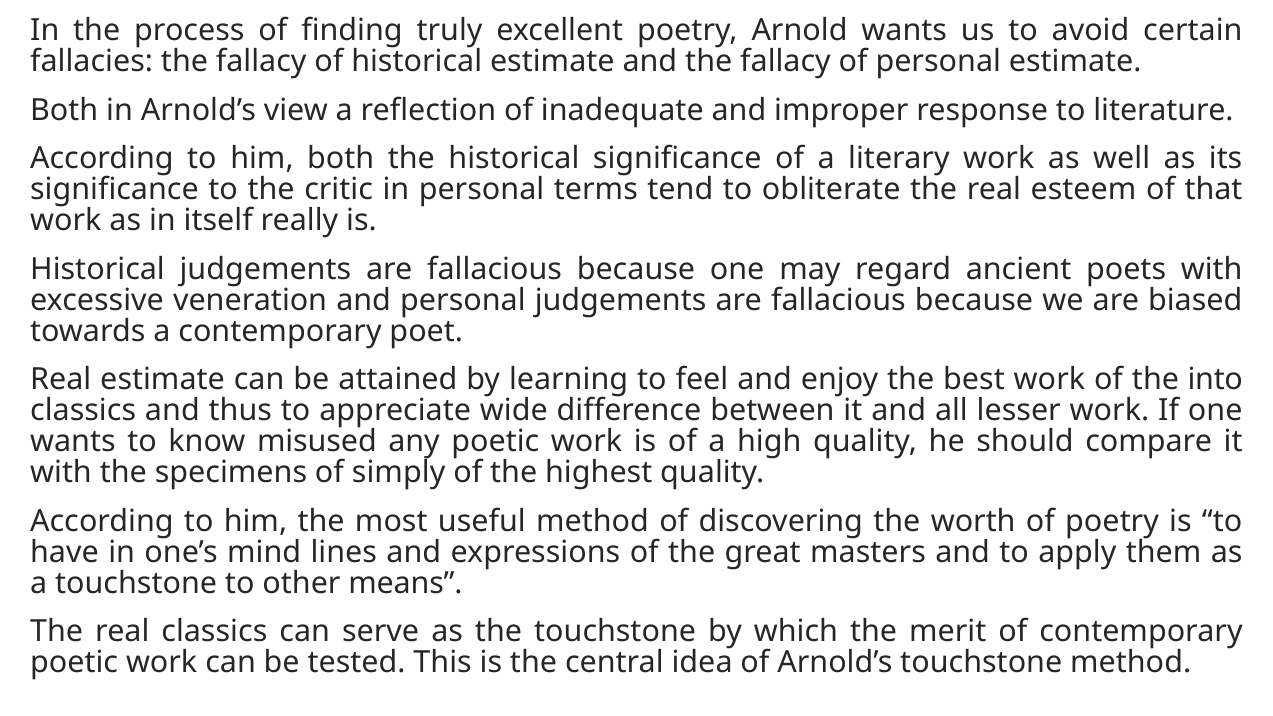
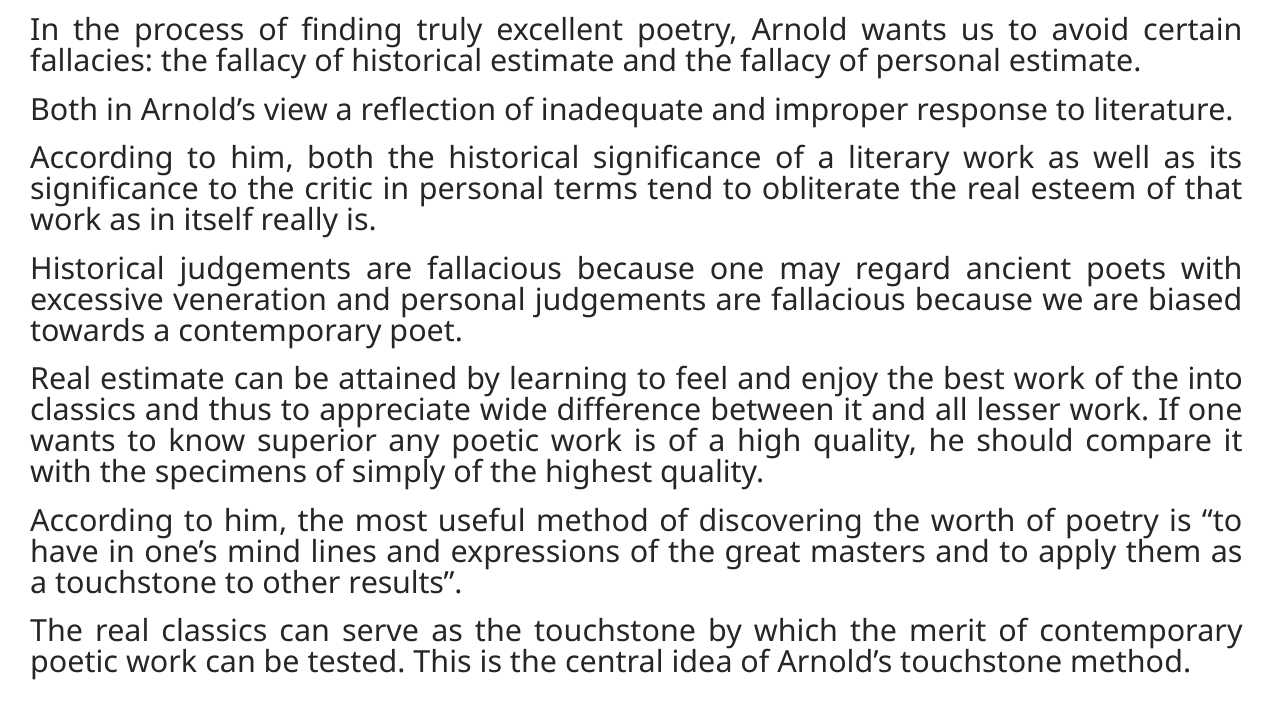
misused: misused -> superior
means: means -> results
